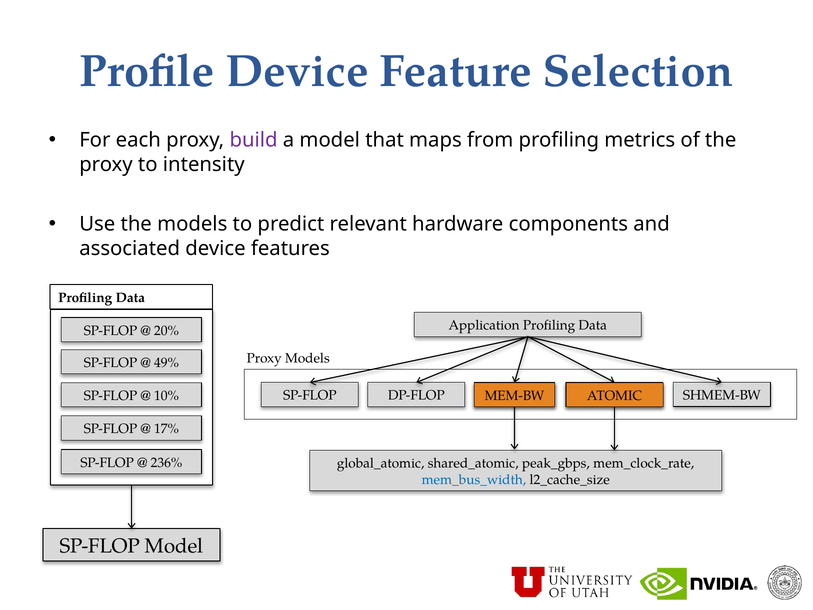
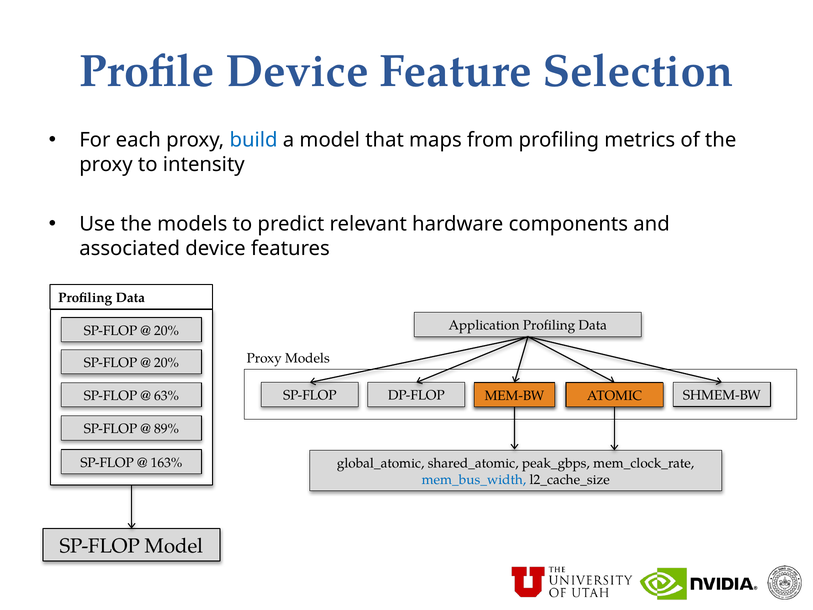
build colour: purple -> blue
49% at (166, 363): 49% -> 20%
10%: 10% -> 63%
17%: 17% -> 89%
236%: 236% -> 163%
